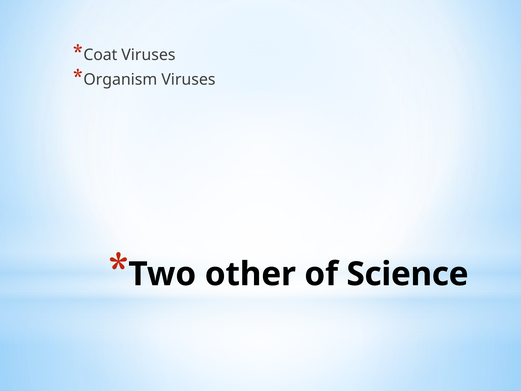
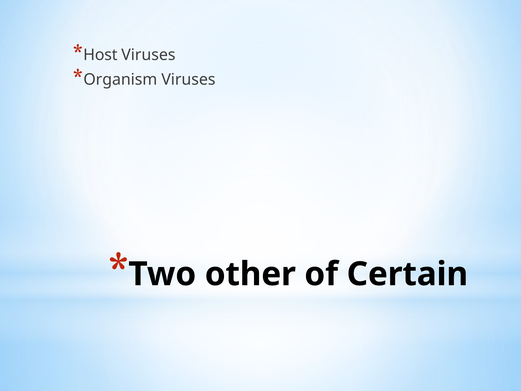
Coat: Coat -> Host
Science: Science -> Certain
